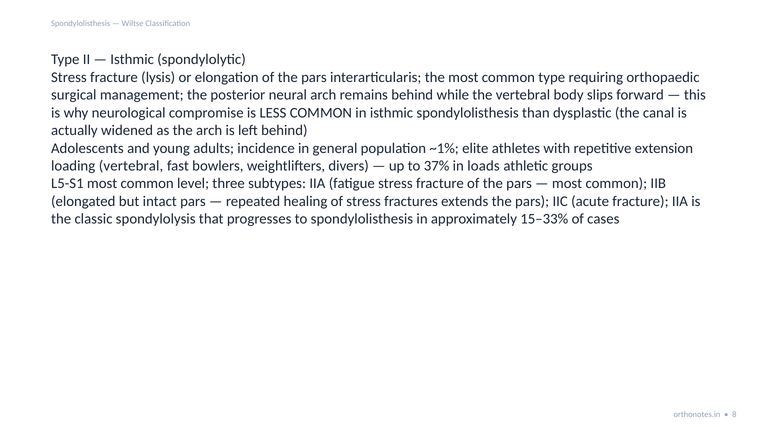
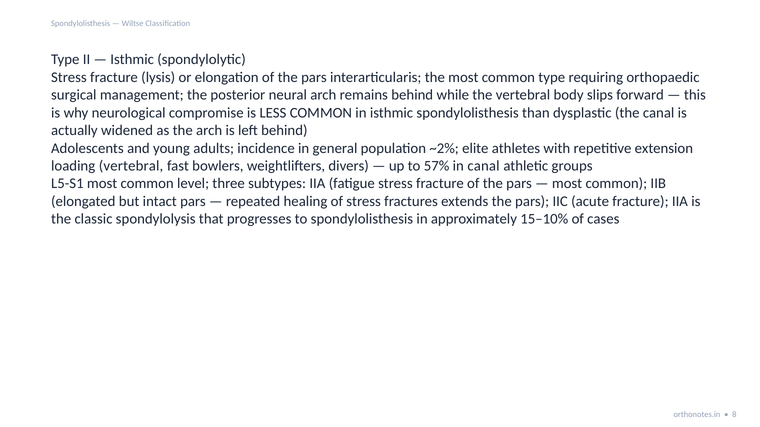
~1%: ~1% -> ~2%
37%: 37% -> 57%
in loads: loads -> canal
15–33%: 15–33% -> 15–10%
